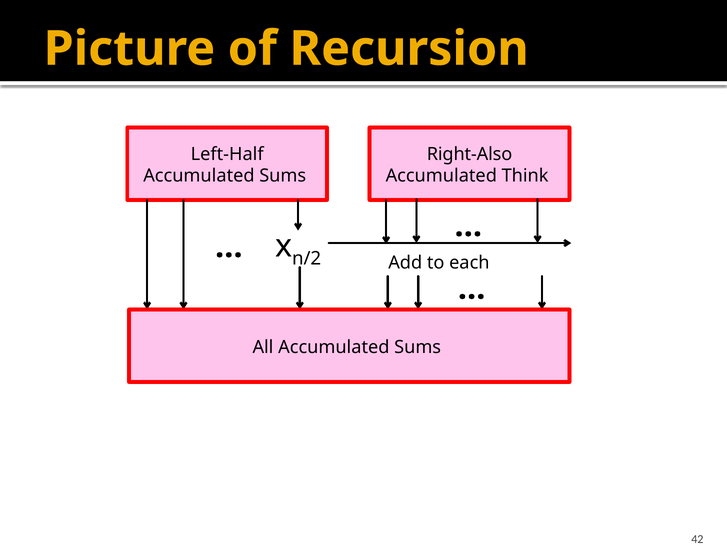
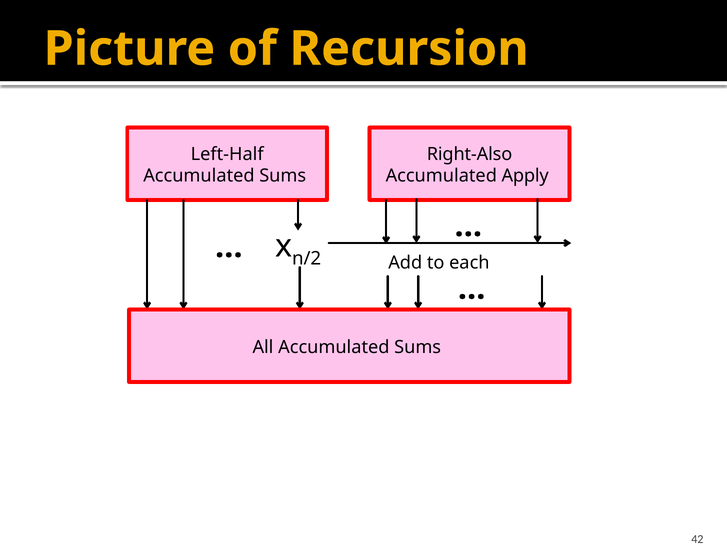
Think: Think -> Apply
